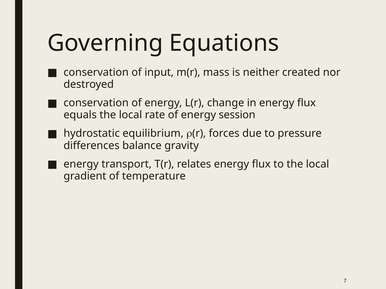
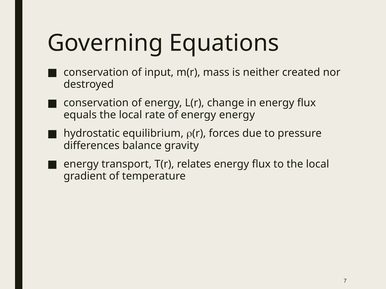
energy session: session -> energy
